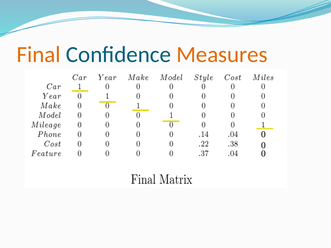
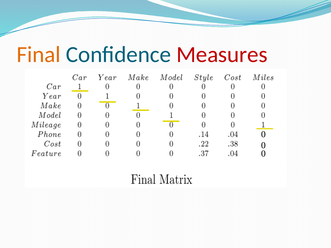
Measures colour: orange -> red
